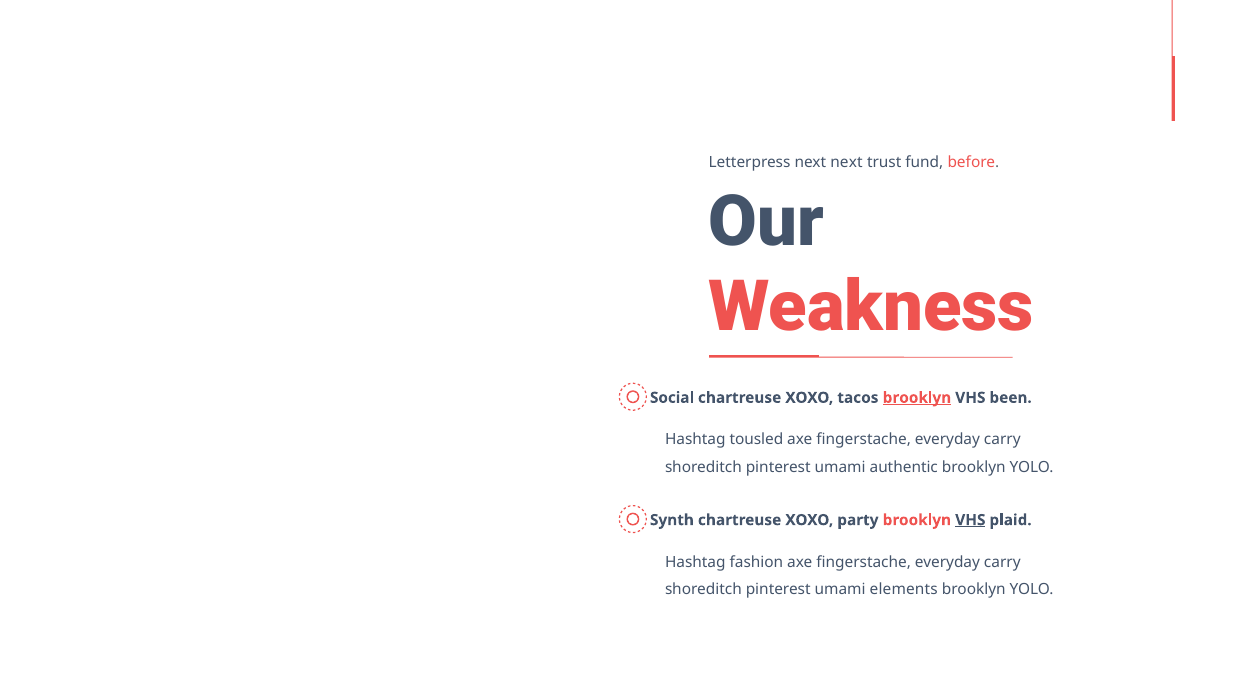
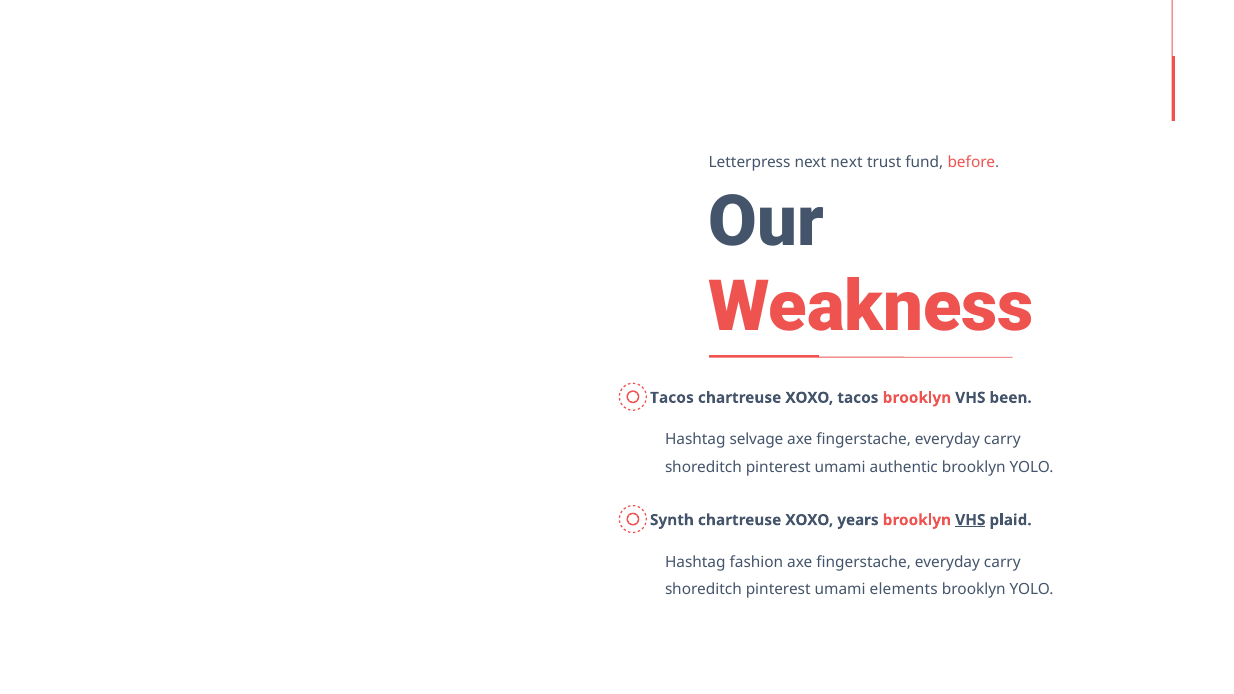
Social at (672, 398): Social -> Tacos
brooklyn at (917, 398) underline: present -> none
tousled: tousled -> selvage
party: party -> years
